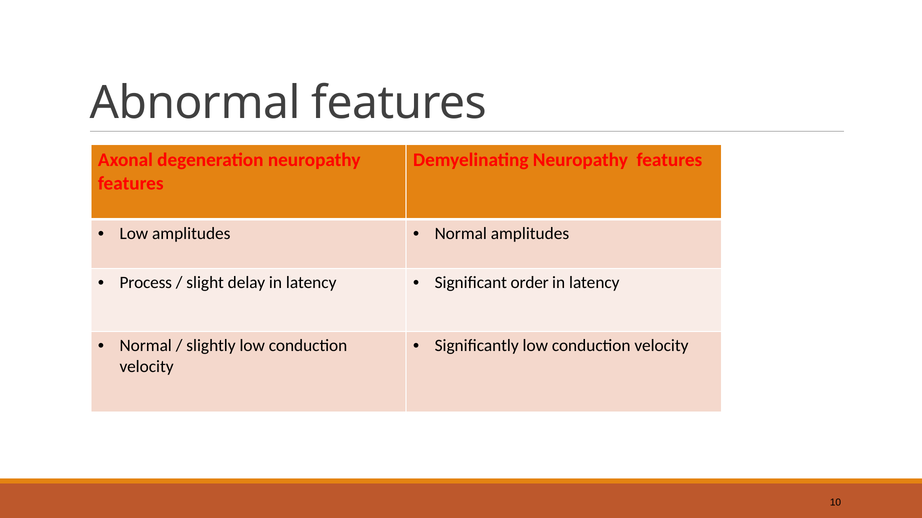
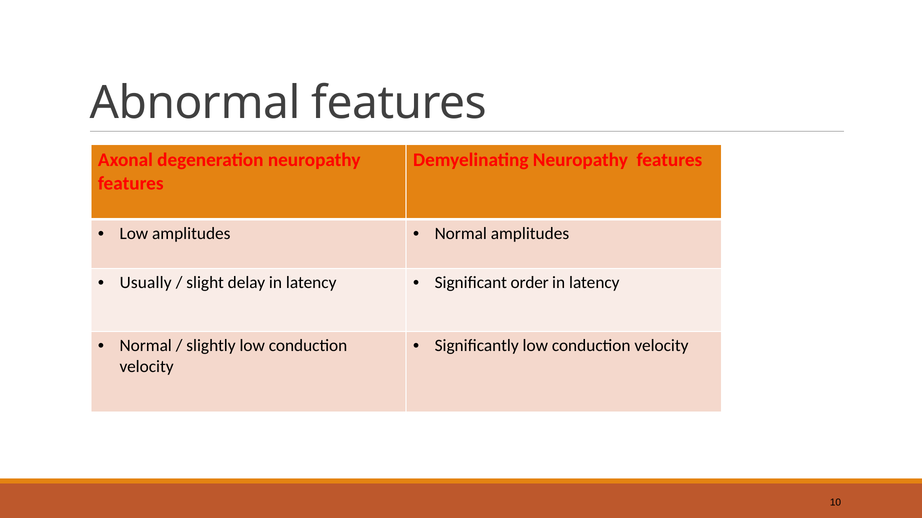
Process: Process -> Usually
